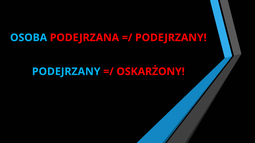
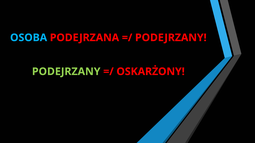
PODEJRZANY at (66, 72) colour: light blue -> light green
